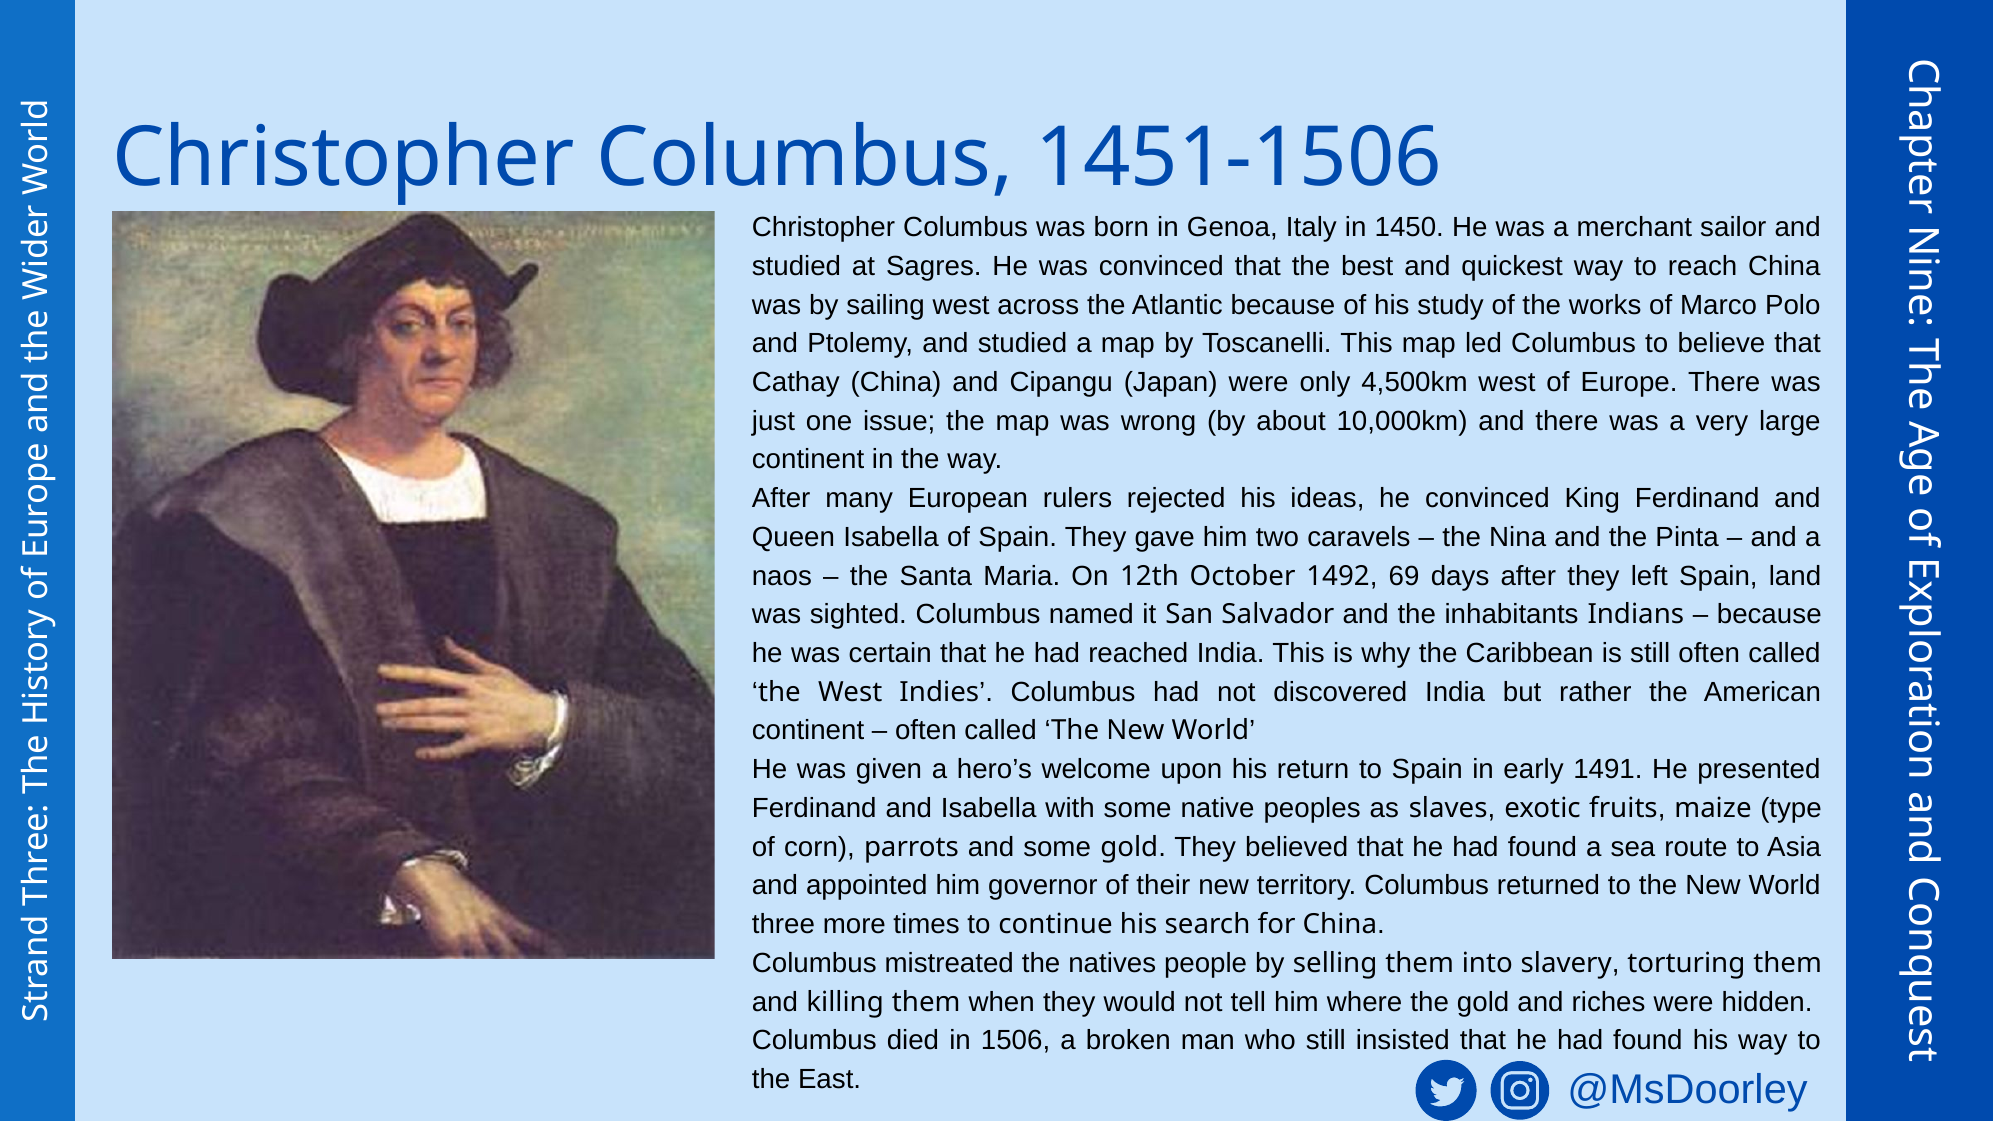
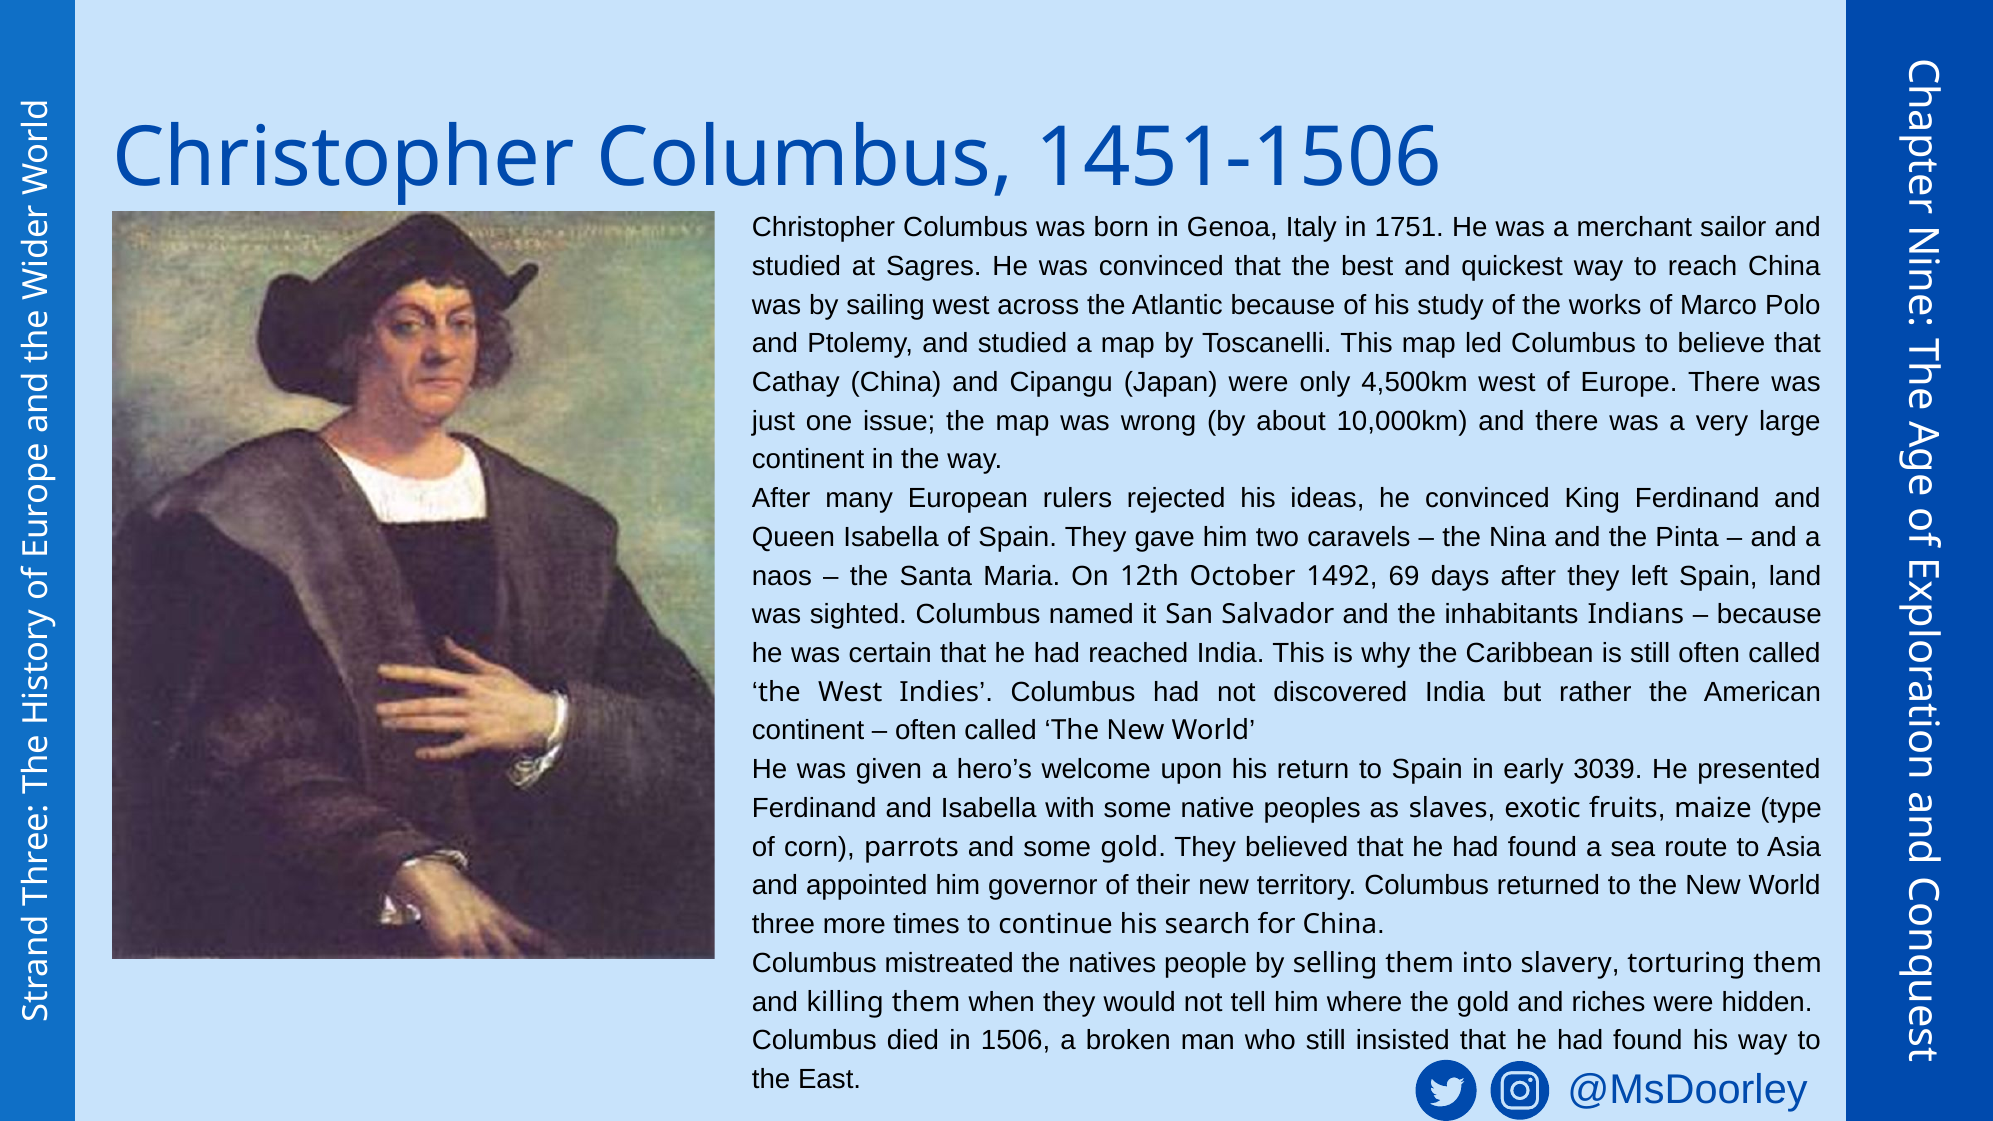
1450: 1450 -> 1751
1491: 1491 -> 3039
